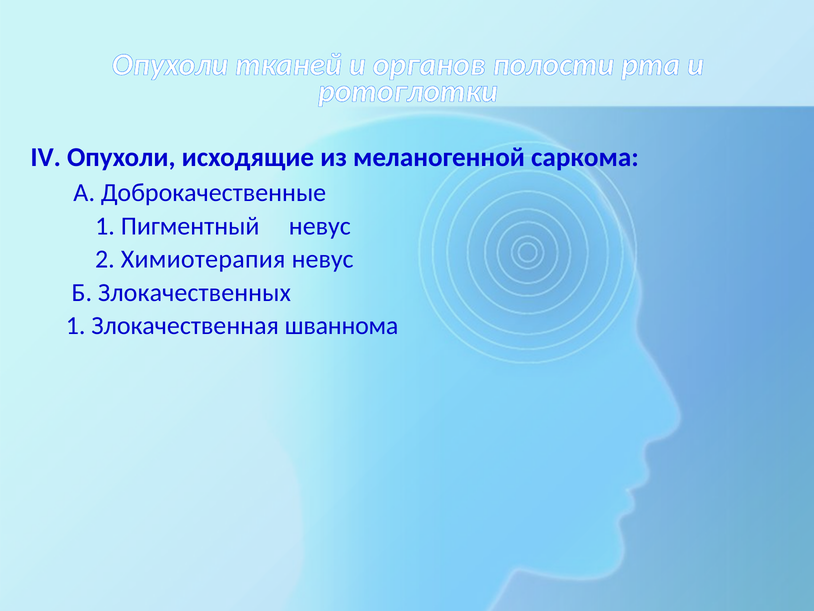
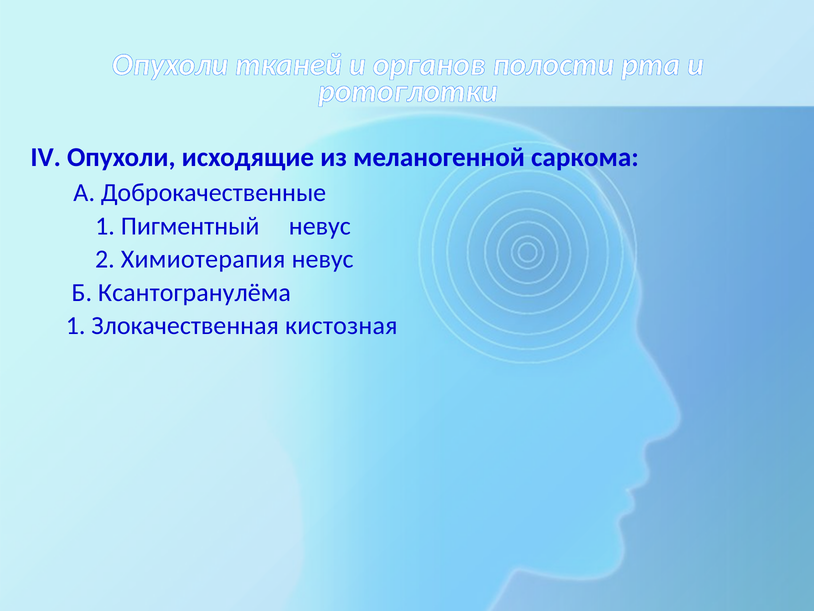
Злокачественных: Злокачественных -> Ксантогранулёма
шваннома: шваннома -> кистозная
